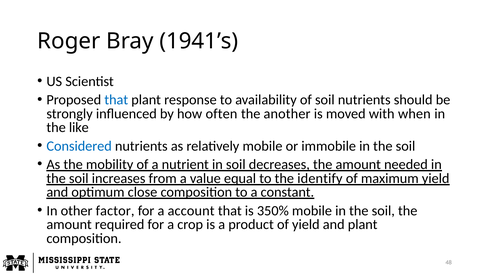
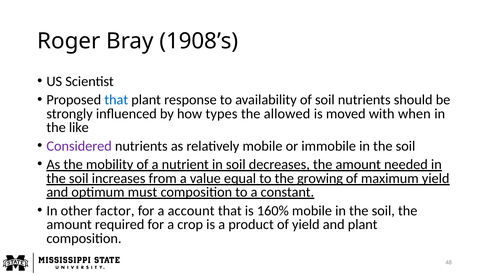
1941’s: 1941’s -> 1908’s
often: often -> types
another: another -> allowed
Considered colour: blue -> purple
identify: identify -> growing
close: close -> must
350%: 350% -> 160%
